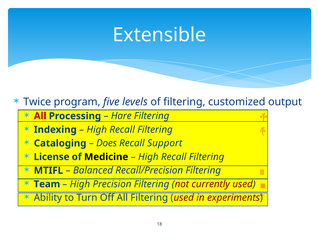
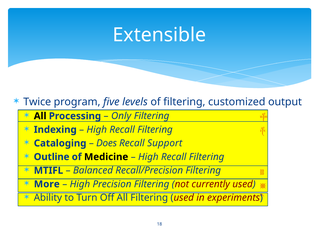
All at (40, 116) colour: red -> black
Hare: Hare -> Only
License: License -> Outline
Team: Team -> More
